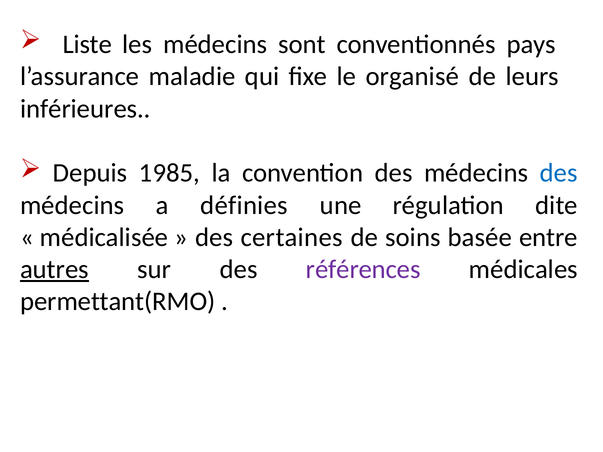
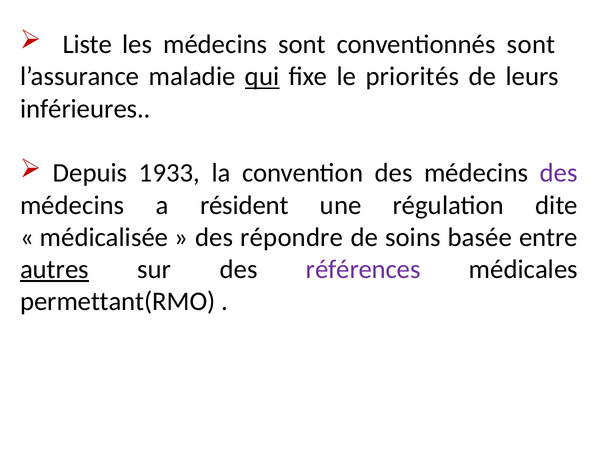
conventionnés pays: pays -> sont
qui underline: none -> present
organisé: organisé -> priorités
1985: 1985 -> 1933
des at (559, 173) colour: blue -> purple
définies: définies -> résident
certaines: certaines -> répondre
